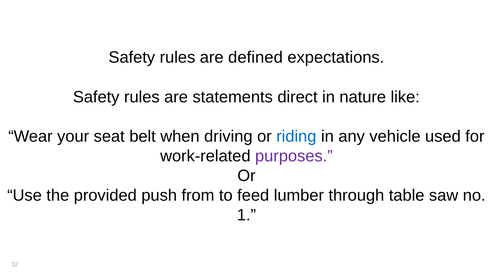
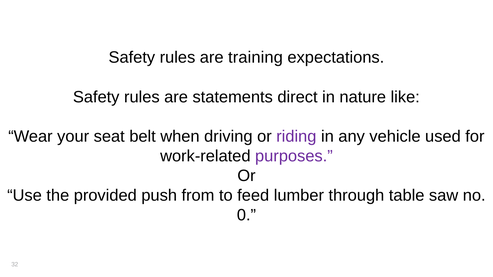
defined: defined -> training
riding colour: blue -> purple
1: 1 -> 0
